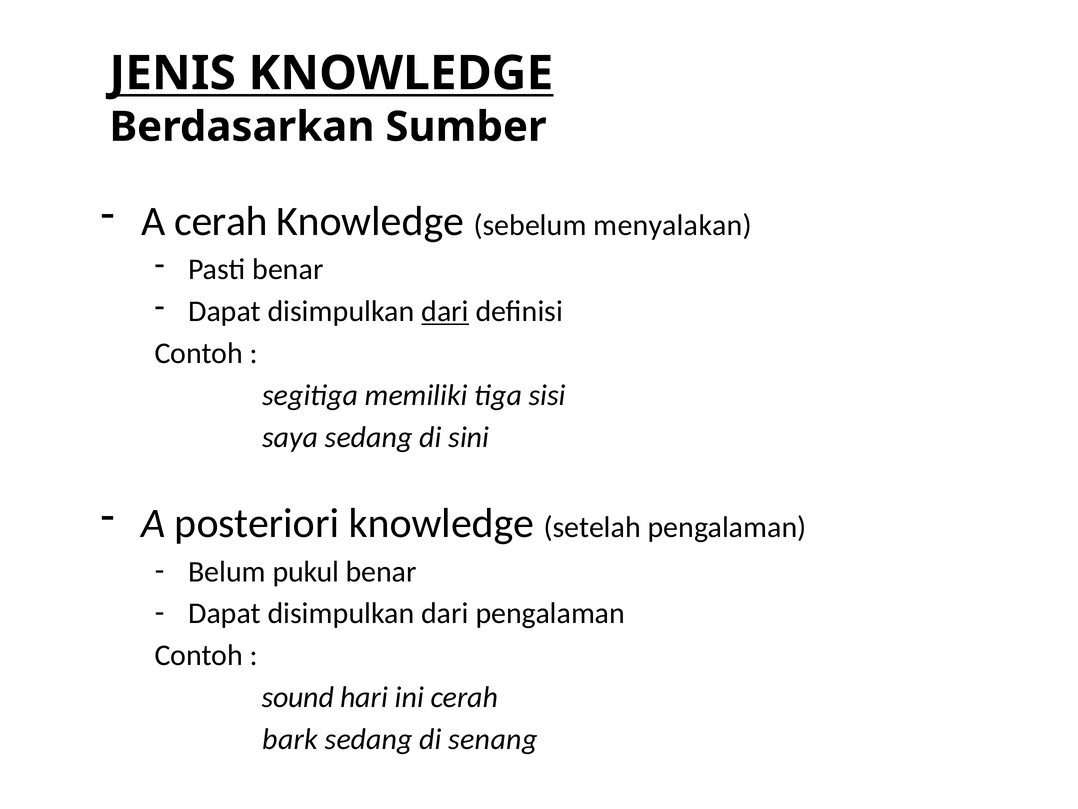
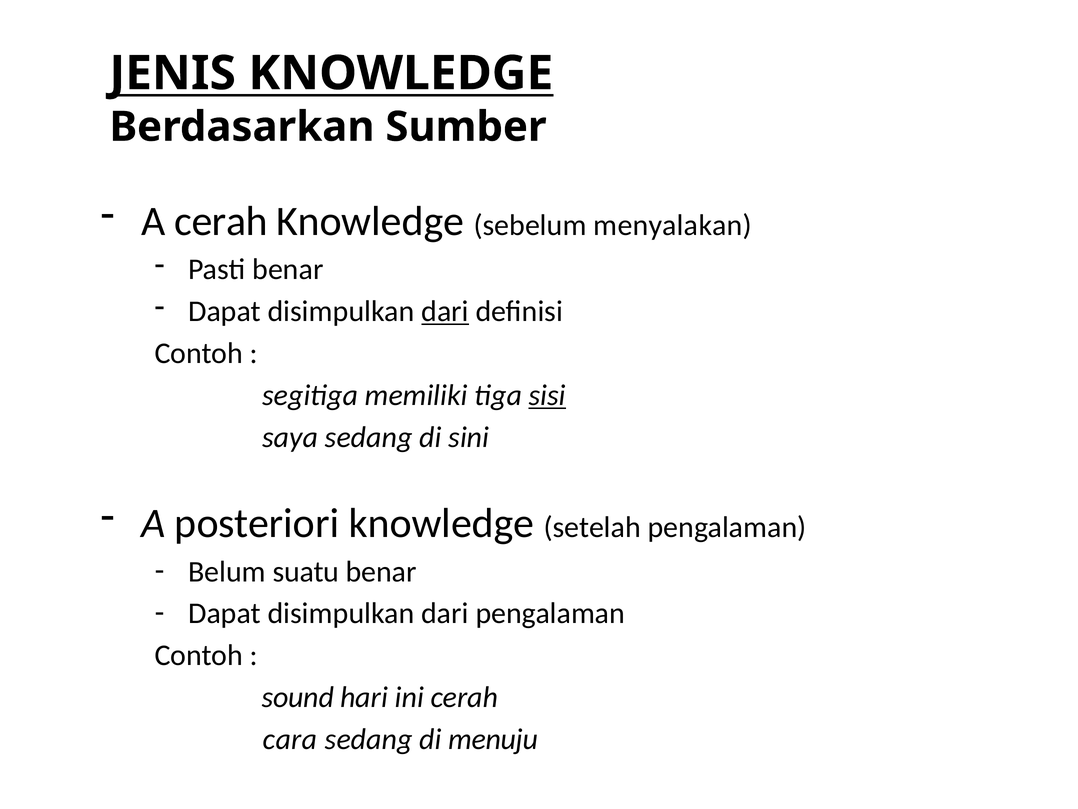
sisi underline: none -> present
pukul: pukul -> suatu
bark: bark -> cara
senang: senang -> menuju
